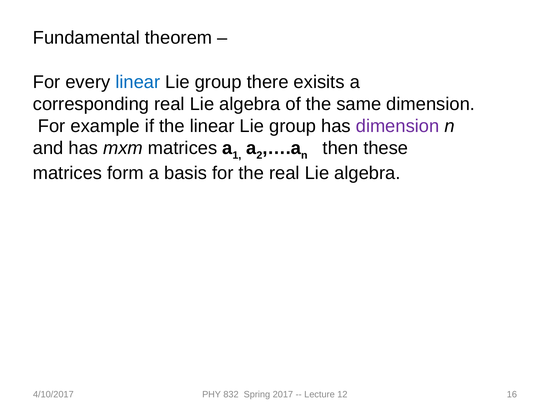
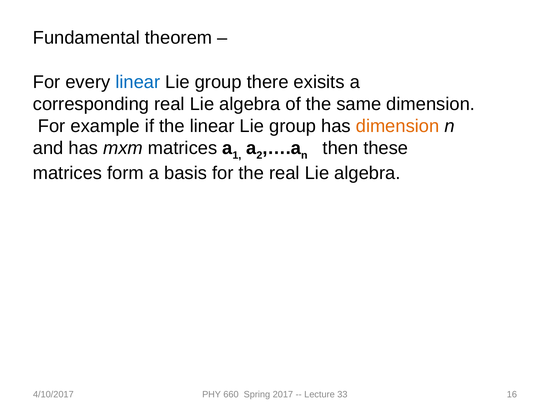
dimension at (398, 126) colour: purple -> orange
832: 832 -> 660
12: 12 -> 33
